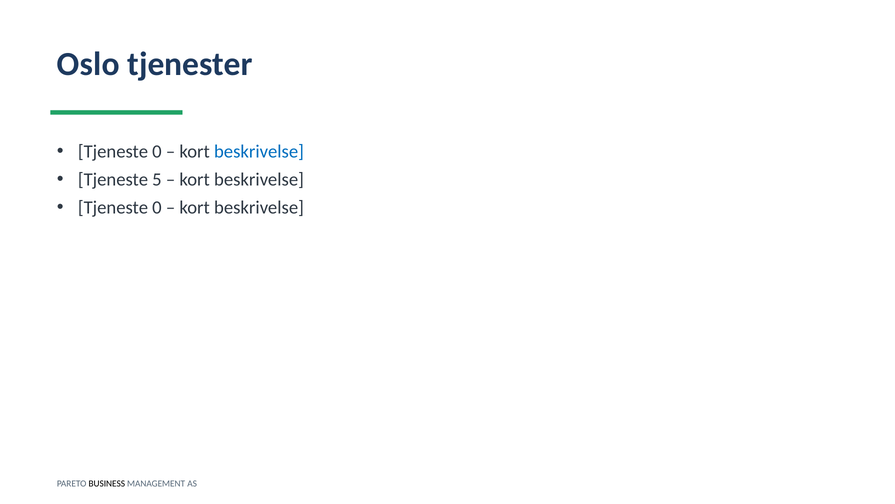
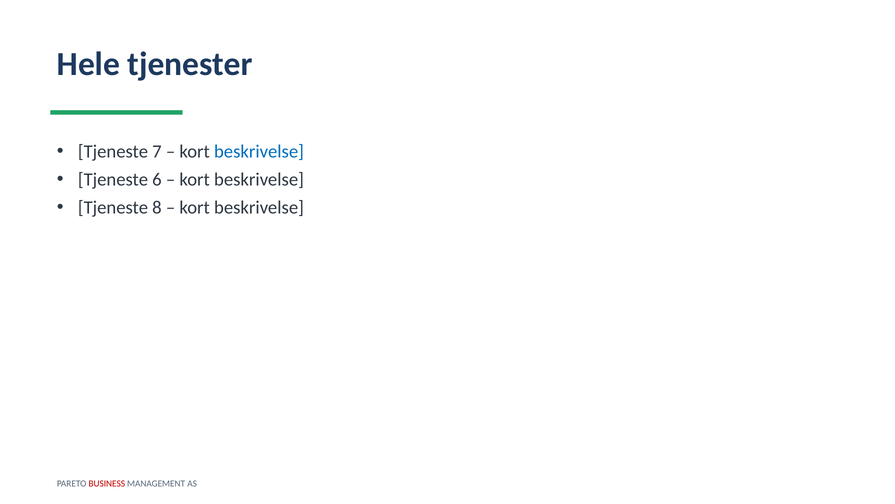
Oslo: Oslo -> Hele
0 at (157, 152): 0 -> 7
5: 5 -> 6
0 at (157, 208): 0 -> 8
BUSINESS colour: black -> red
